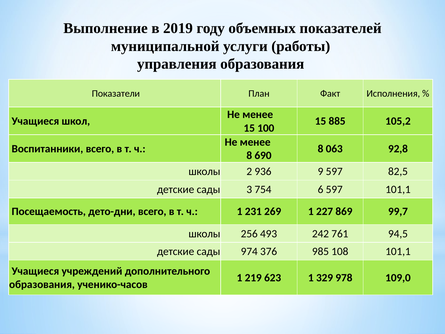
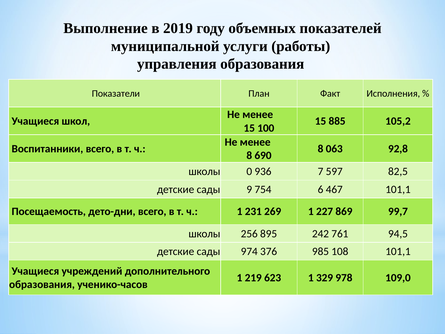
2: 2 -> 0
9: 9 -> 7
3: 3 -> 9
6 597: 597 -> 467
493: 493 -> 895
